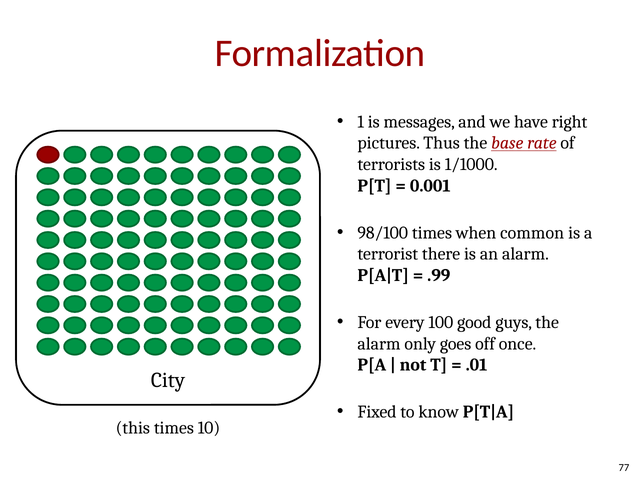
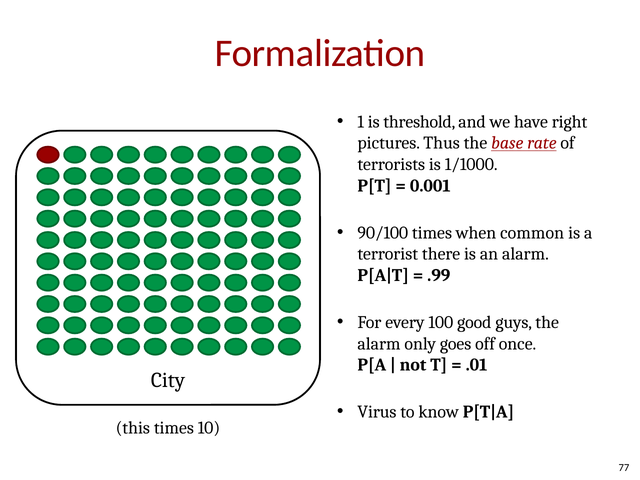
messages: messages -> threshold
98/100: 98/100 -> 90/100
Fixed: Fixed -> Virus
